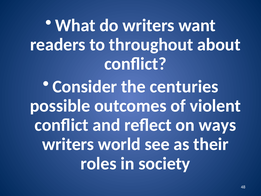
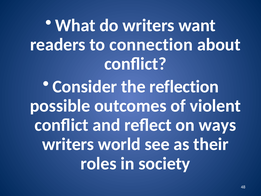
throughout: throughout -> connection
centuries: centuries -> reflection
